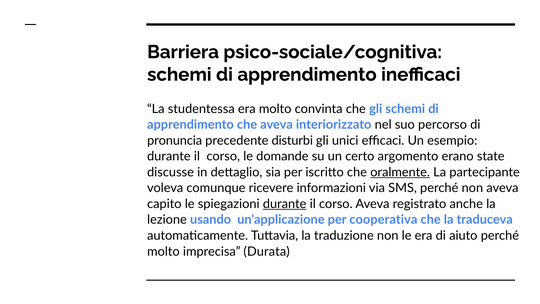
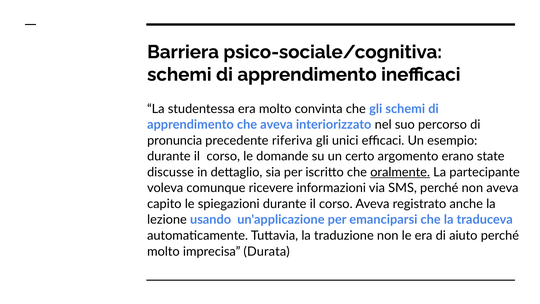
disturbi: disturbi -> riferiva
durante at (285, 204) underline: present -> none
cooperativa: cooperativa -> emanciparsi
